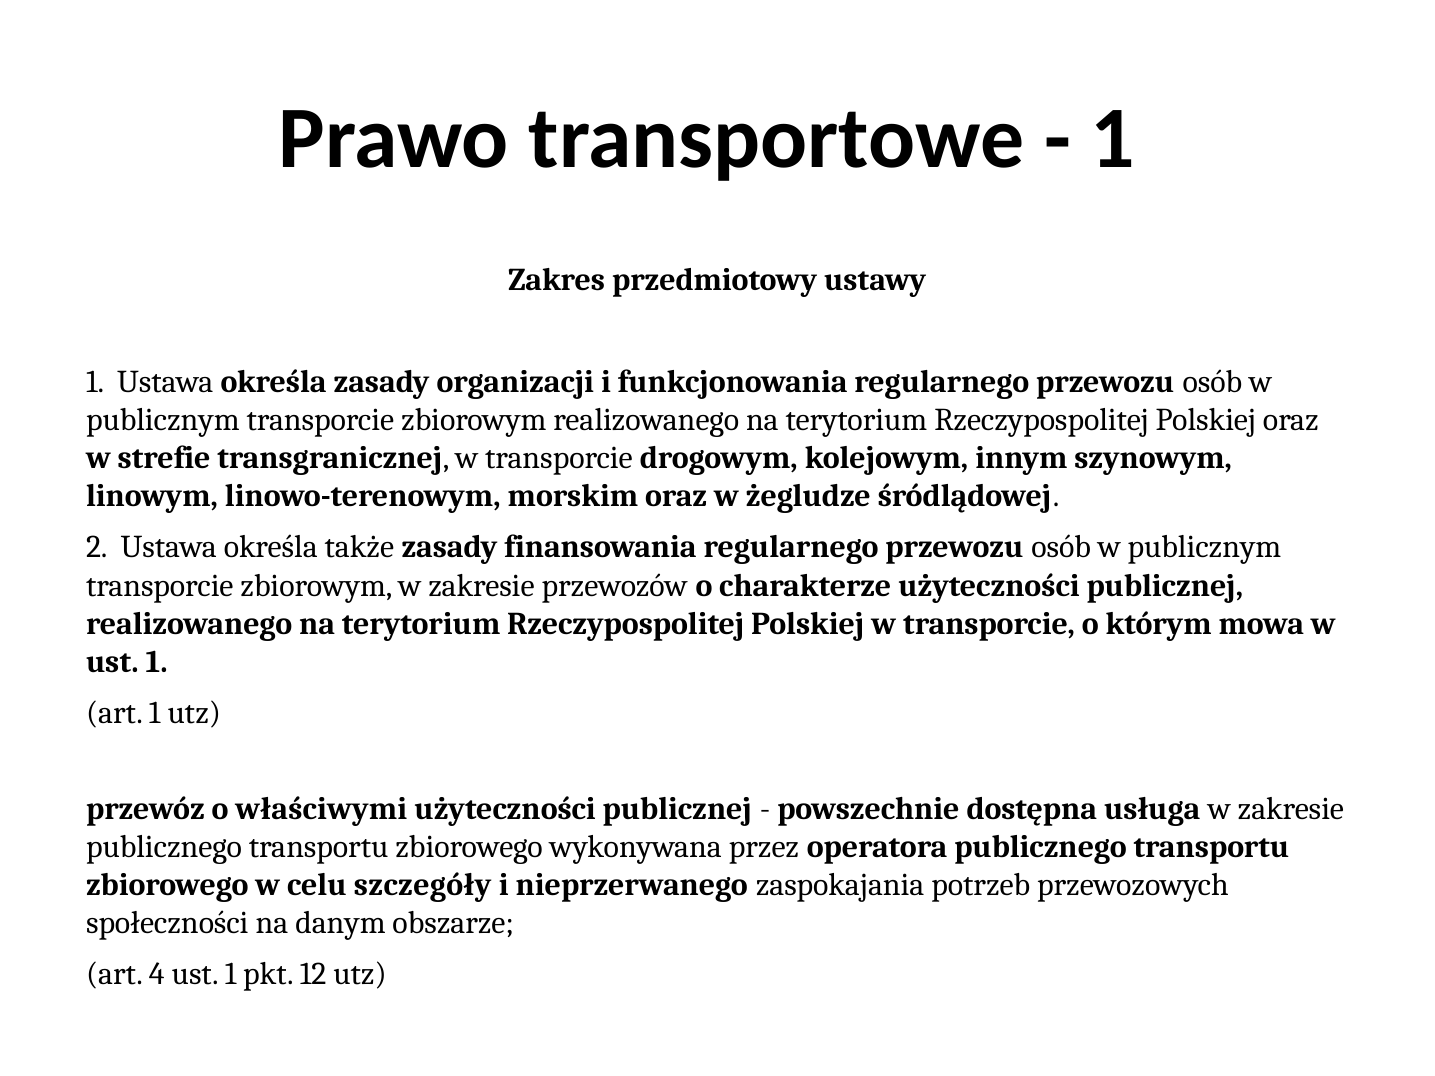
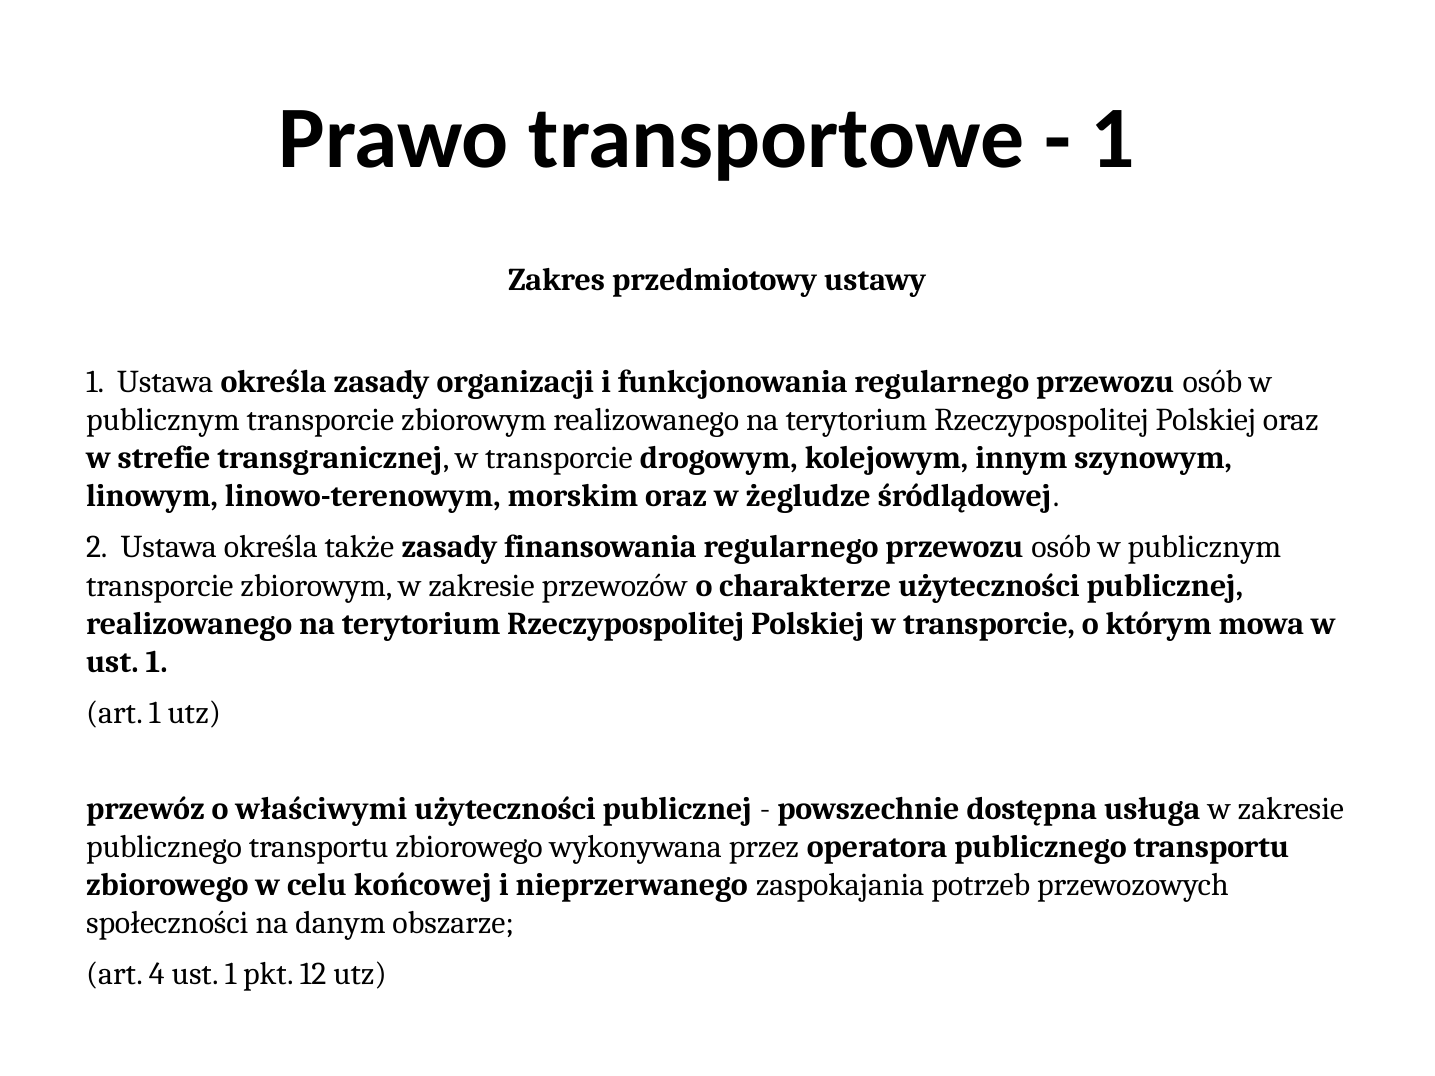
szczegóły: szczegóły -> końcowej
